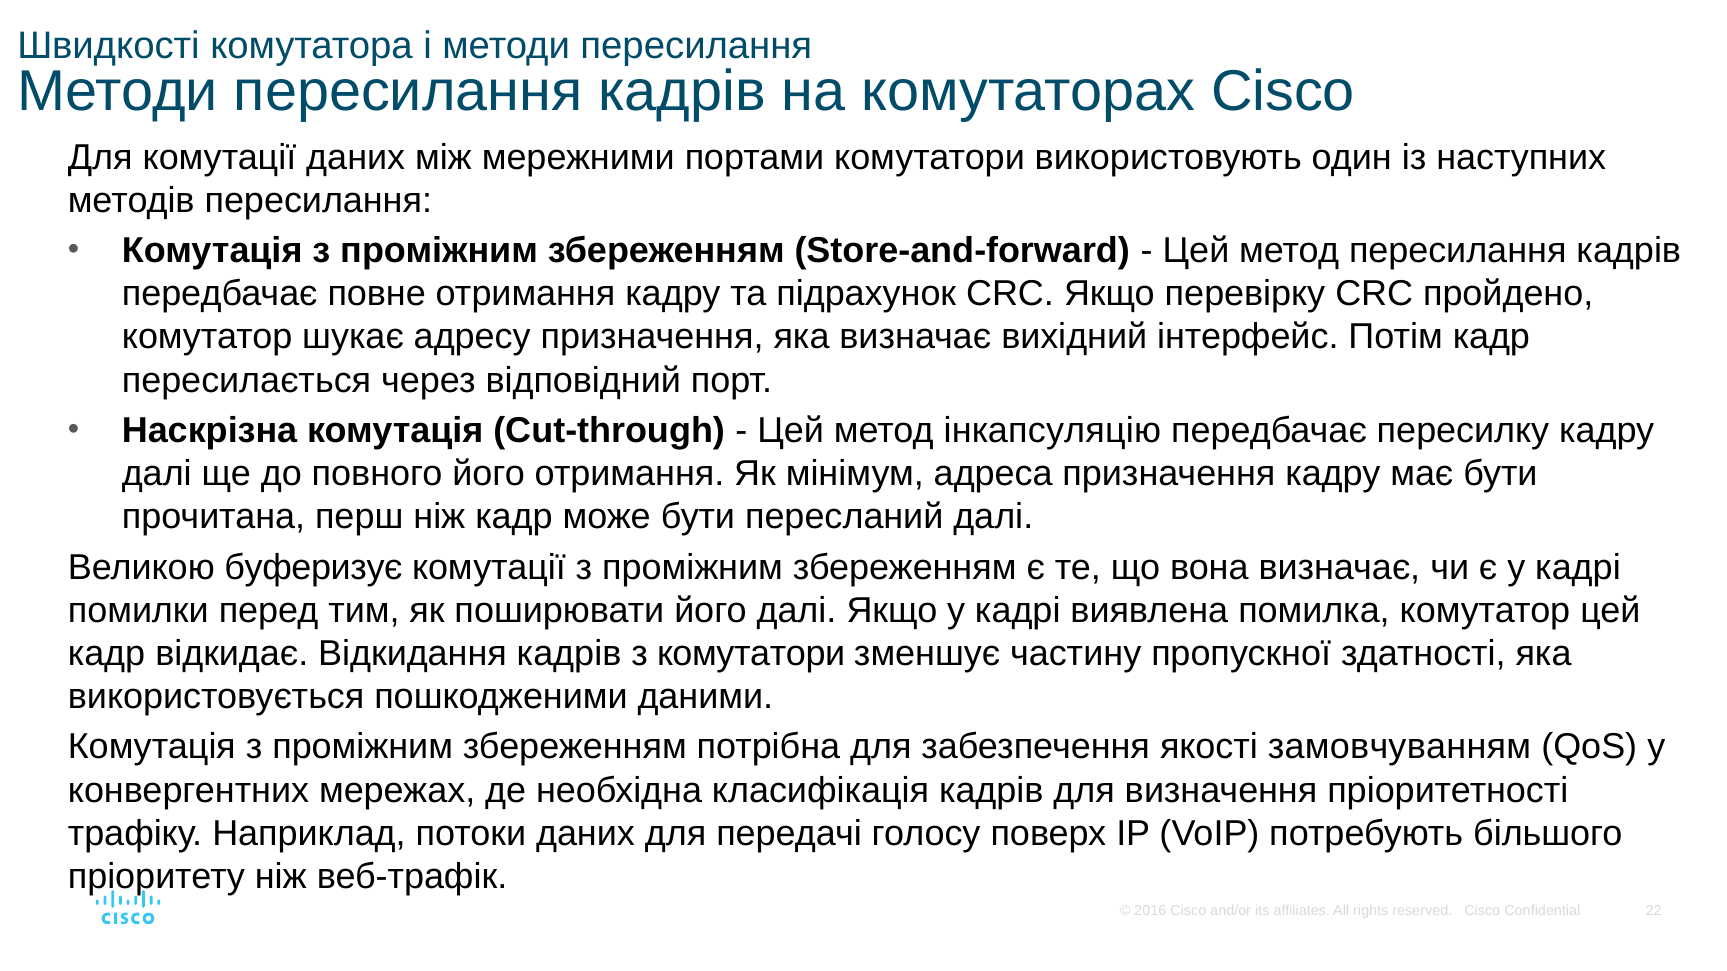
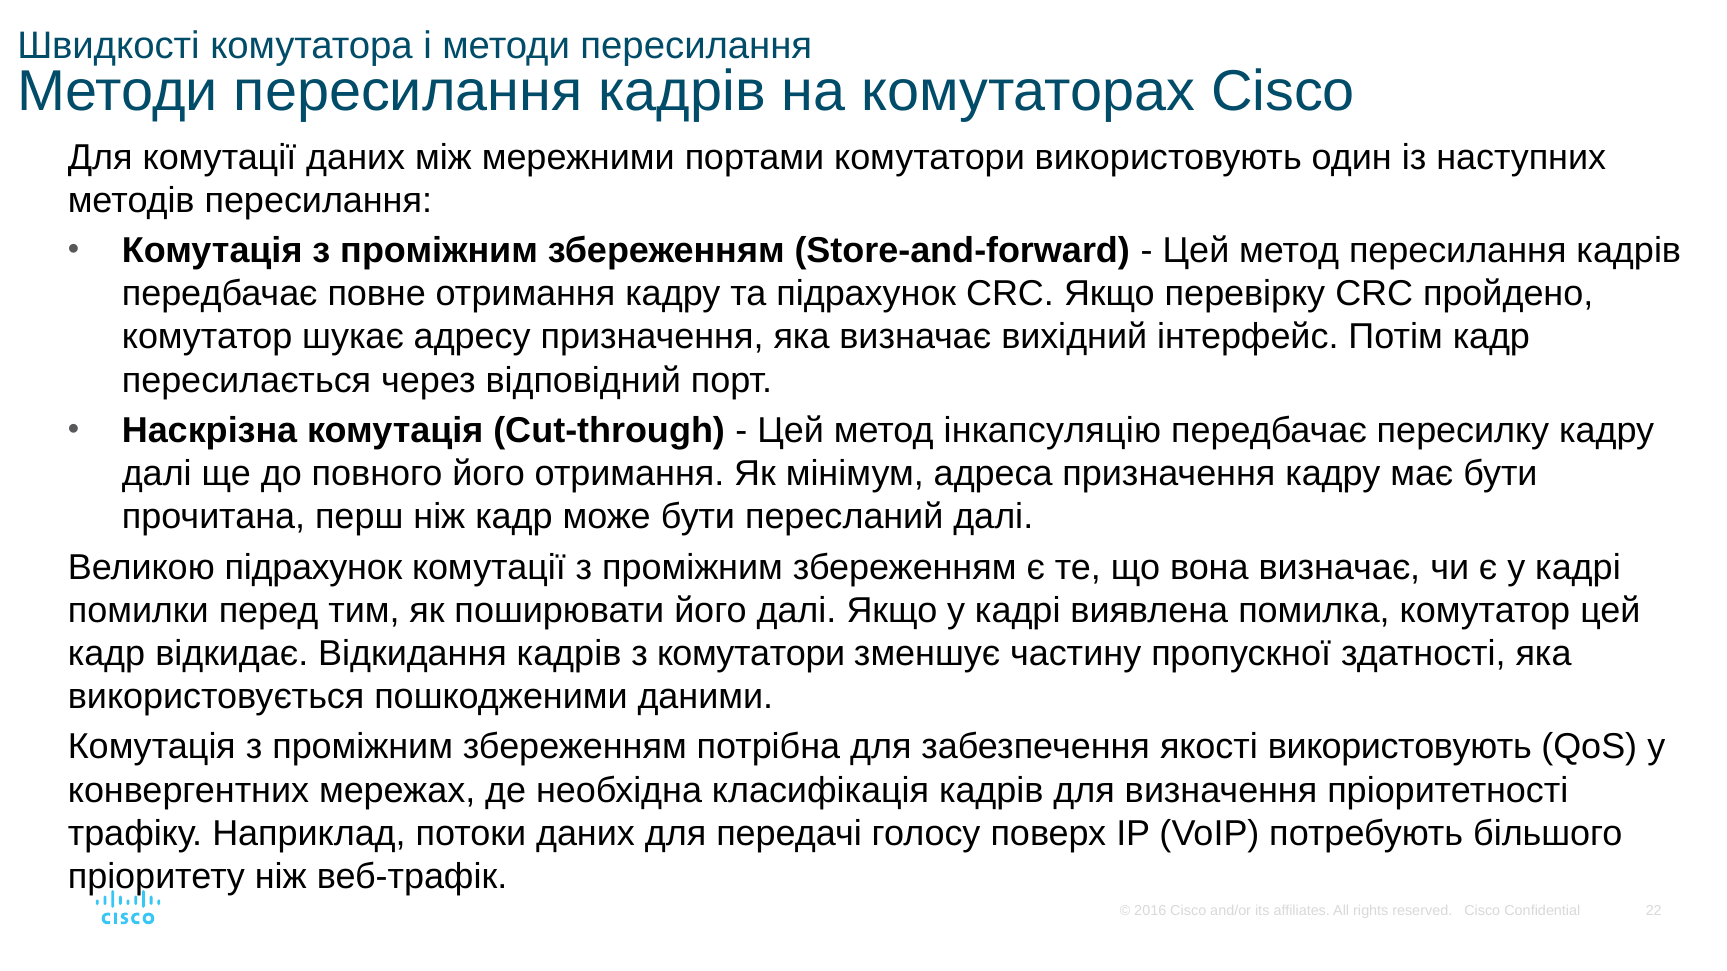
Великою буферизує: буферизує -> підрахунок
якості замовчуванням: замовчуванням -> використовують
